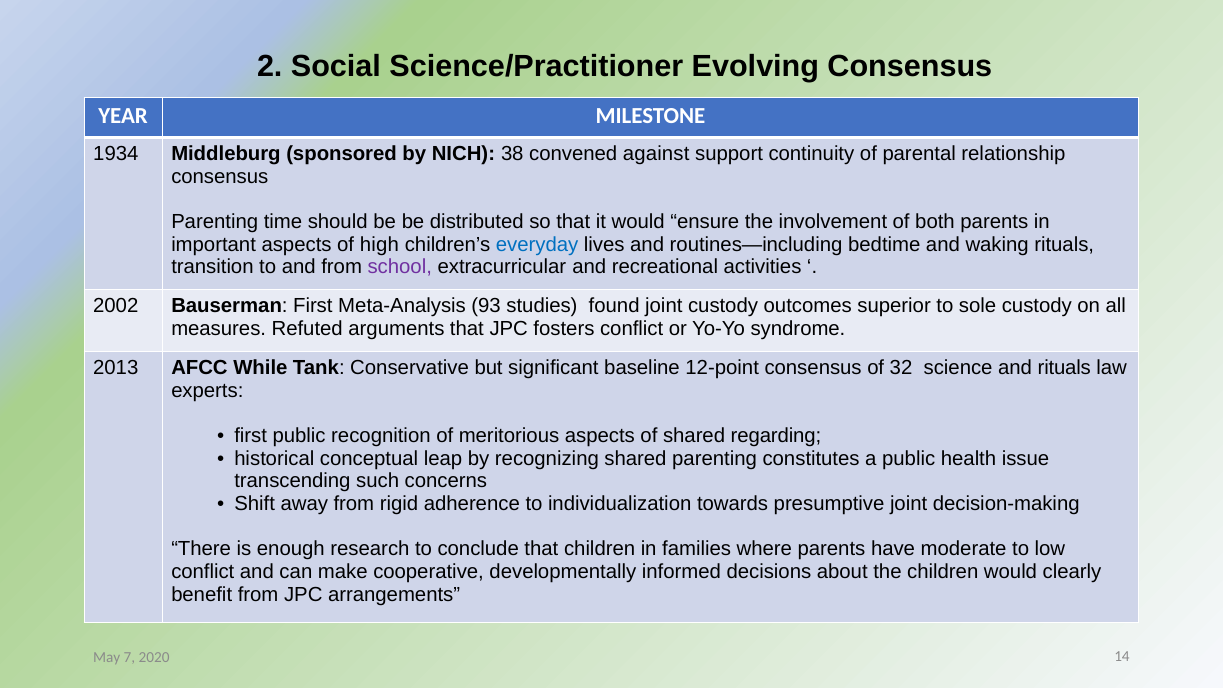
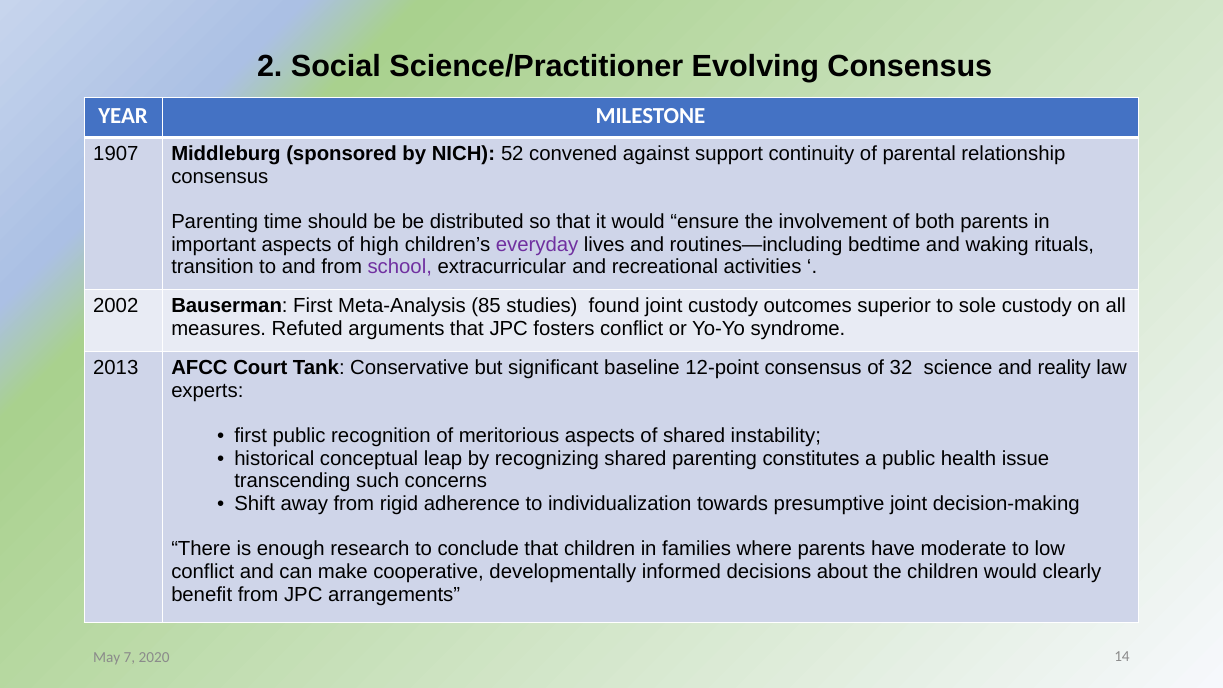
1934: 1934 -> 1907
38: 38 -> 52
everyday colour: blue -> purple
93: 93 -> 85
While: While -> Court
and rituals: rituals -> reality
regarding: regarding -> instability
